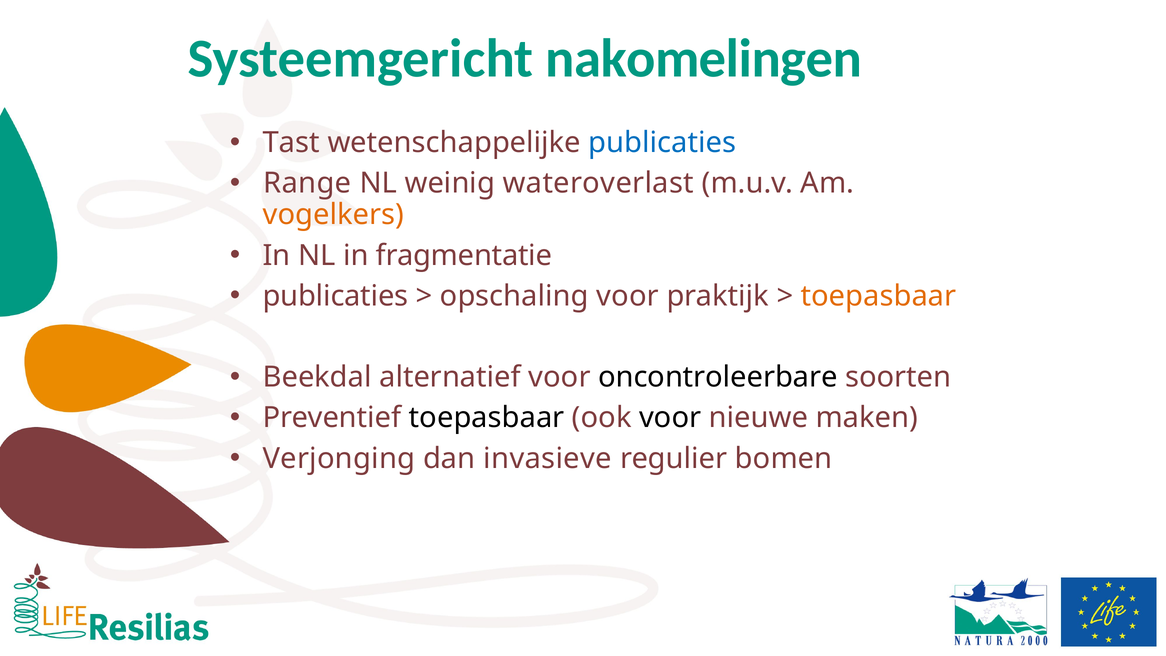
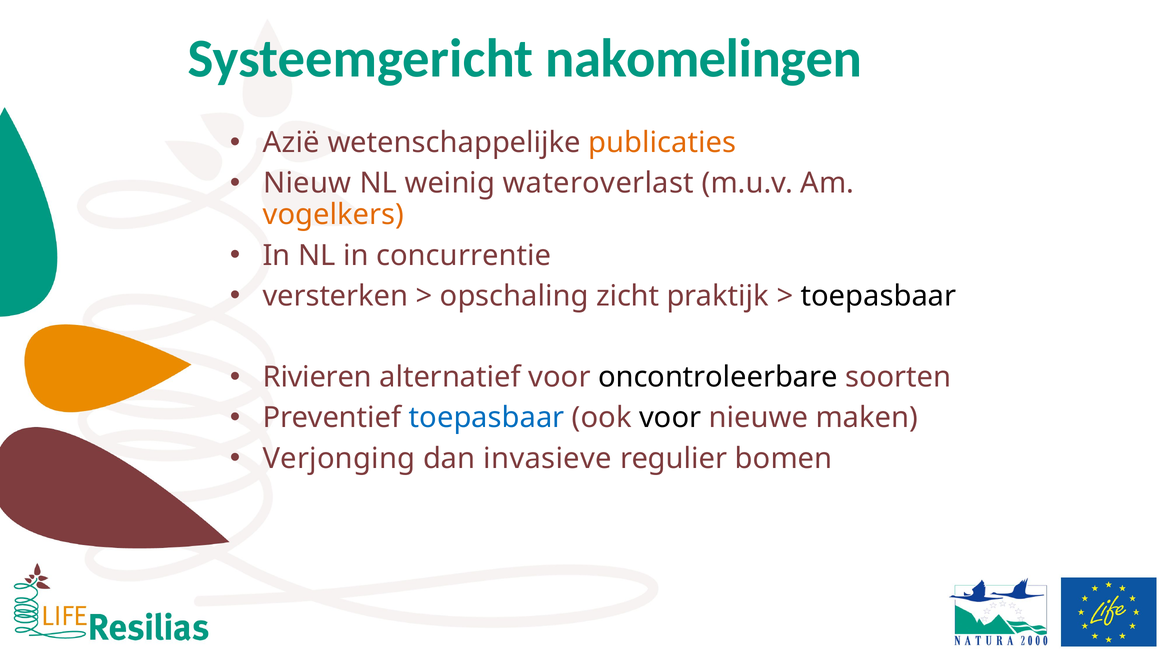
Tast: Tast -> Azië
publicaties at (662, 143) colour: blue -> orange
Range: Range -> Nieuw
fragmentatie: fragmentatie -> concurrentie
publicaties at (335, 296): publicaties -> versterken
opschaling voor: voor -> zicht
toepasbaar at (879, 296) colour: orange -> black
Beekdal: Beekdal -> Rivieren
toepasbaar at (487, 418) colour: black -> blue
